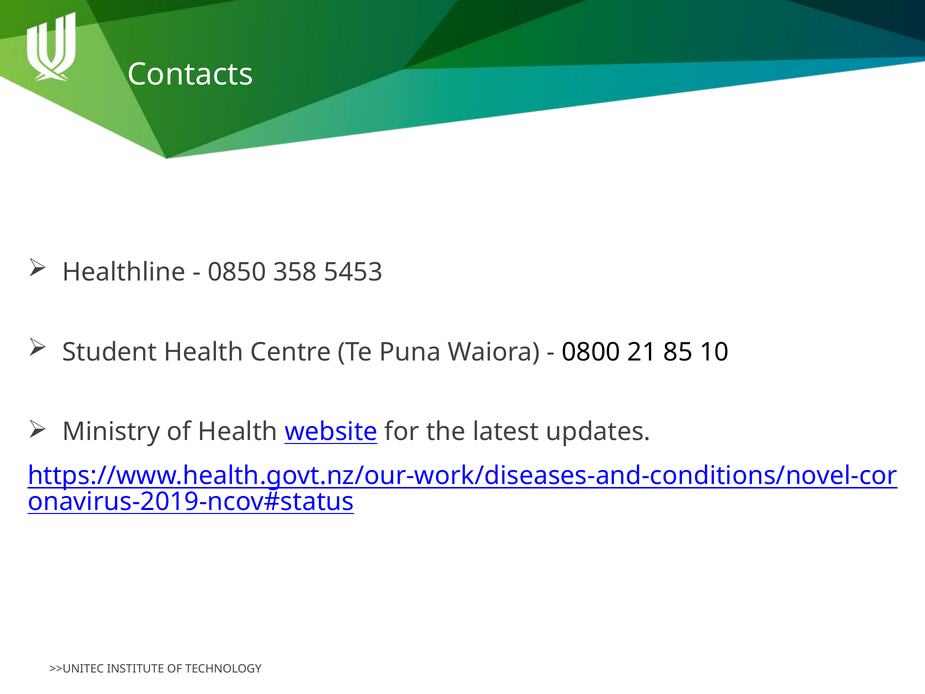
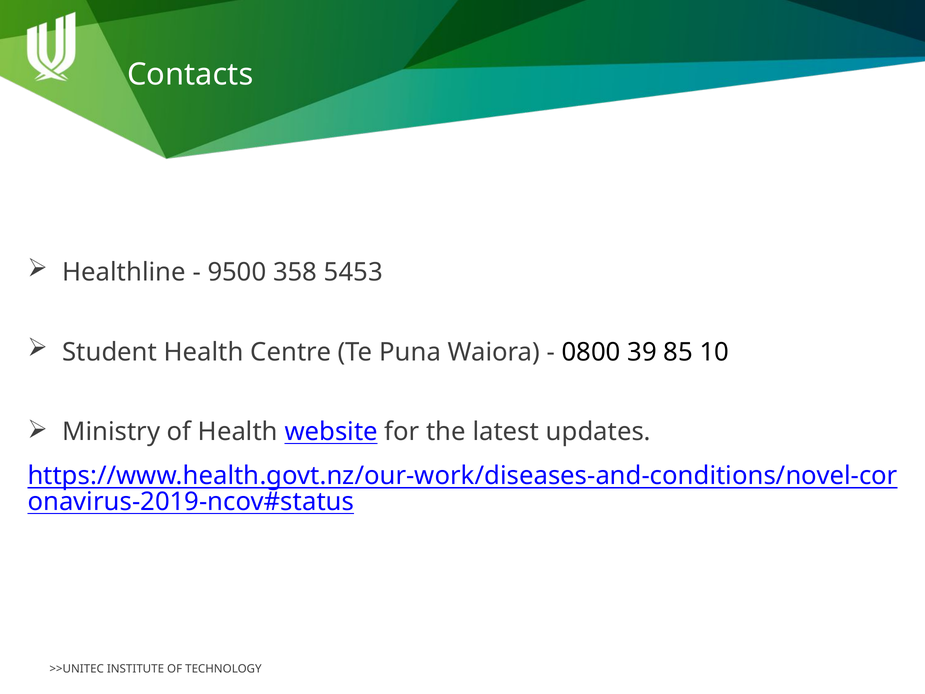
0850: 0850 -> 9500
21: 21 -> 39
